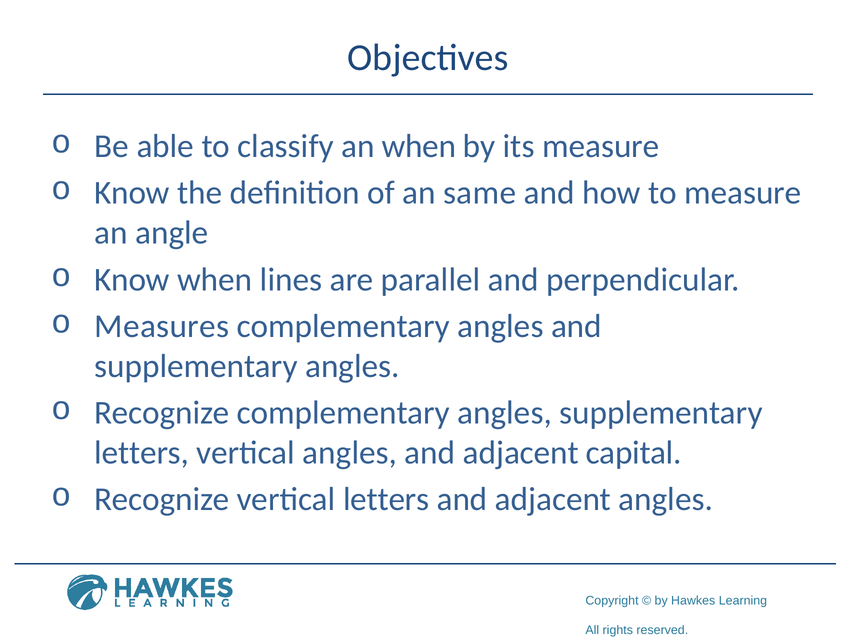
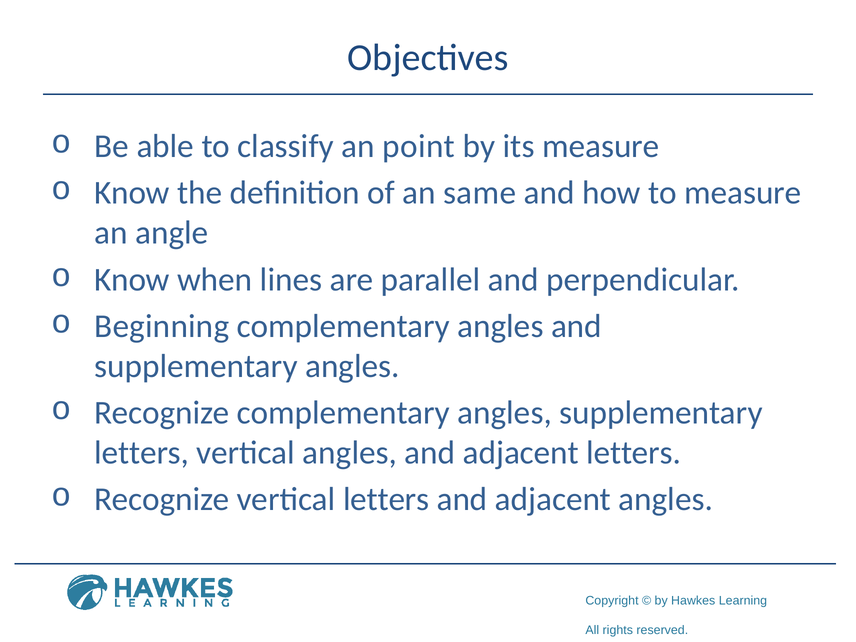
an when: when -> point
Measures: Measures -> Beginning
adjacent capital: capital -> letters
